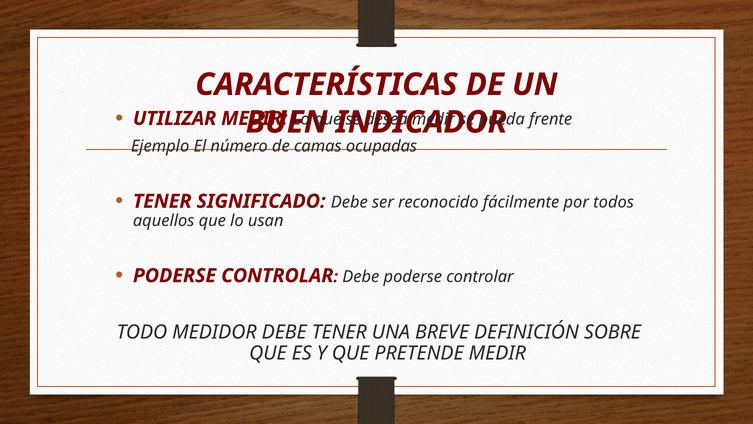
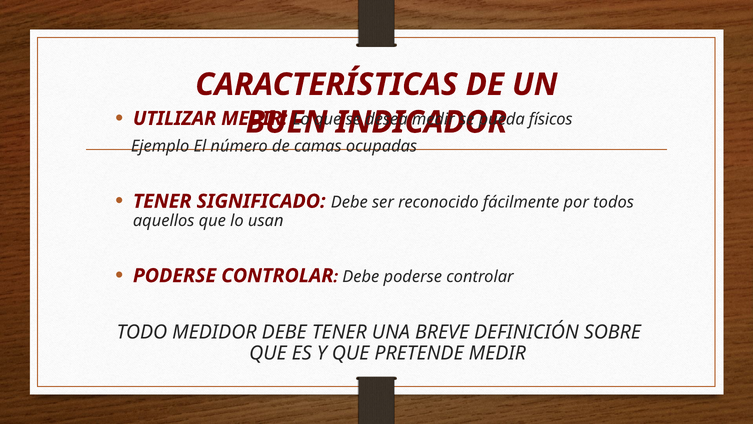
frente: frente -> físicos
